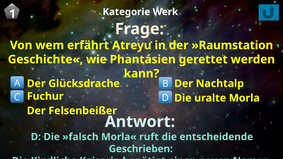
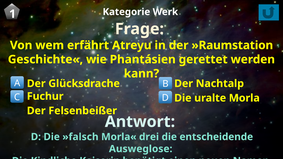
ruft: ruft -> drei
Geschrieben: Geschrieben -> Ausweglose
